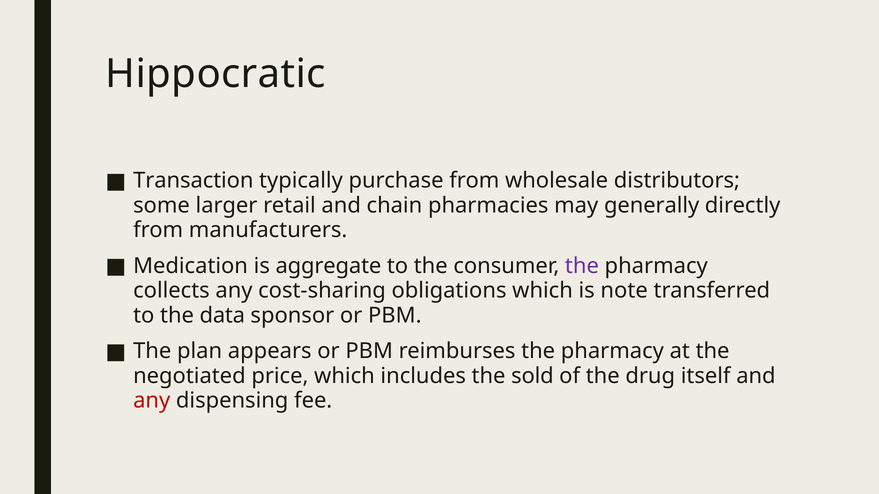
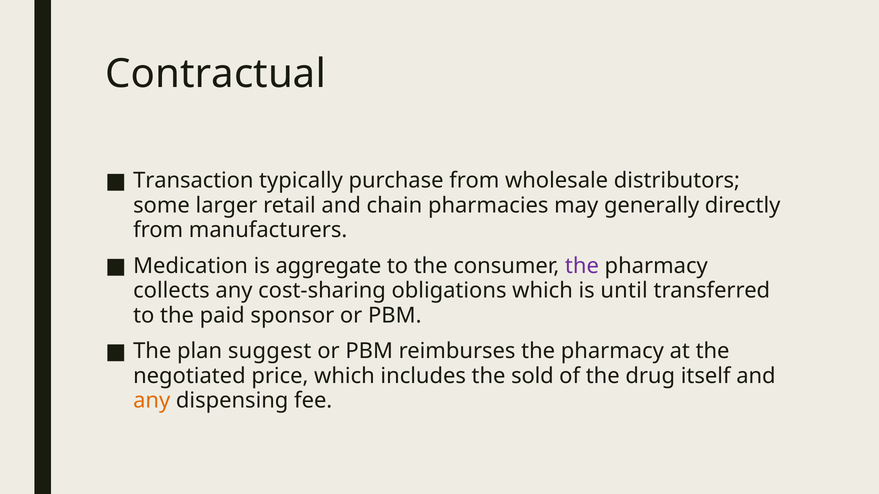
Hippocratic: Hippocratic -> Contractual
note: note -> until
data: data -> paid
appears: appears -> suggest
any at (152, 401) colour: red -> orange
